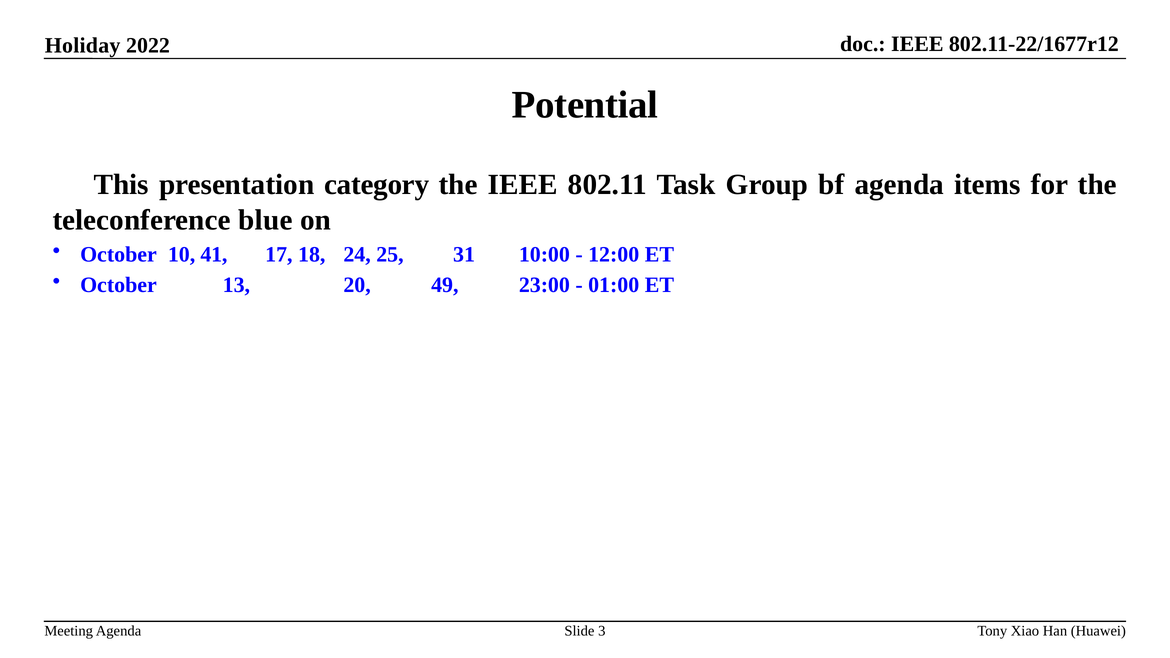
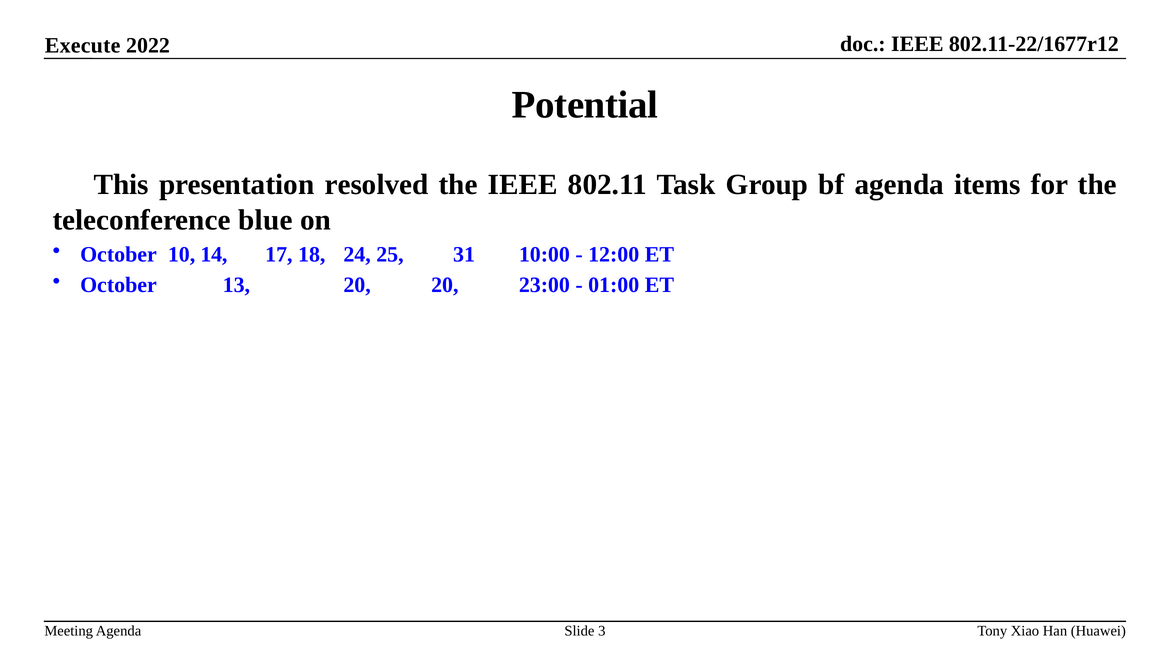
Holiday: Holiday -> Execute
category: category -> resolved
41: 41 -> 14
20 49: 49 -> 20
